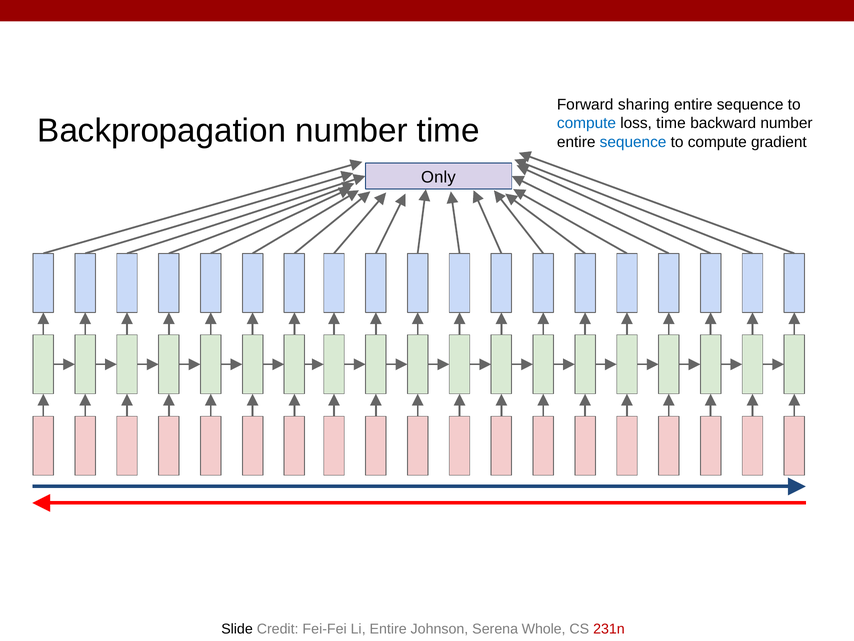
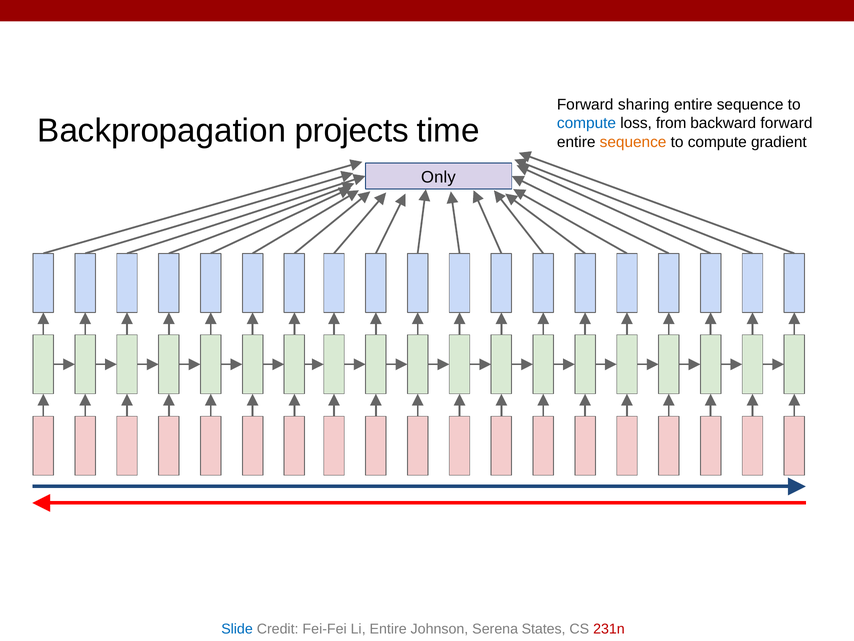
Backpropagation number: number -> projects
loss time: time -> from
backward number: number -> forward
sequence at (633, 142) colour: blue -> orange
Slide colour: black -> blue
Whole: Whole -> States
